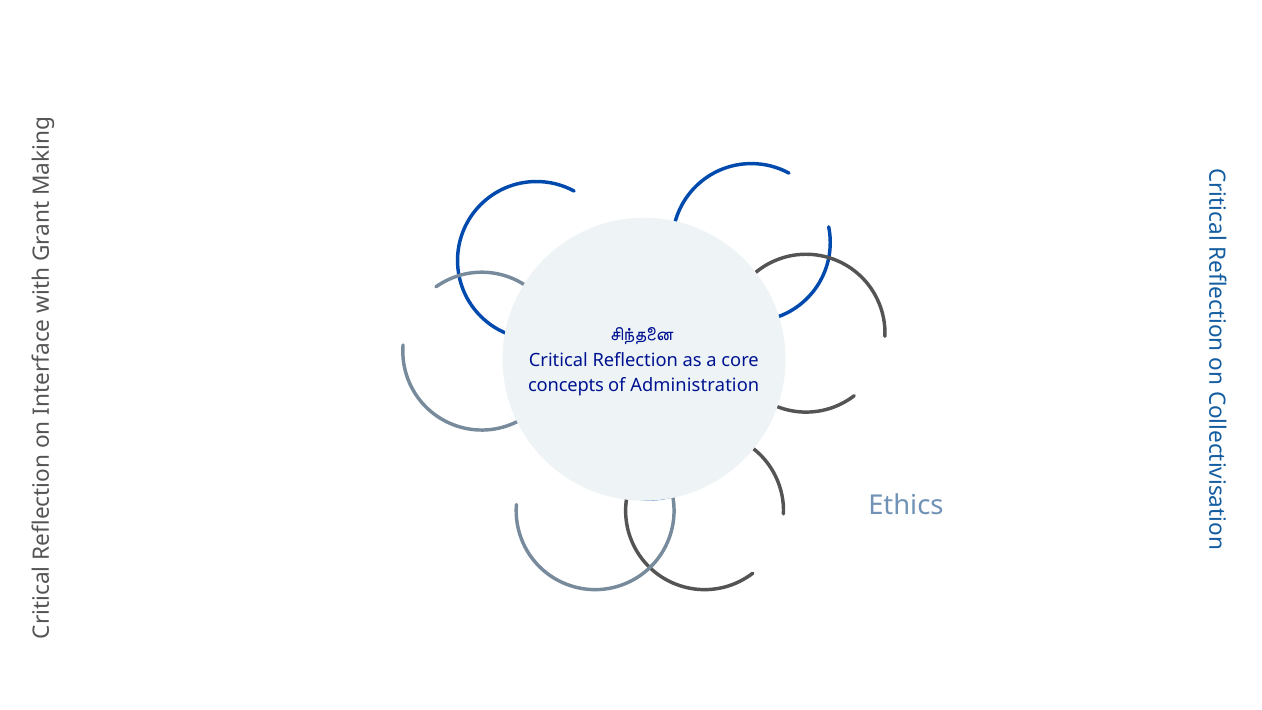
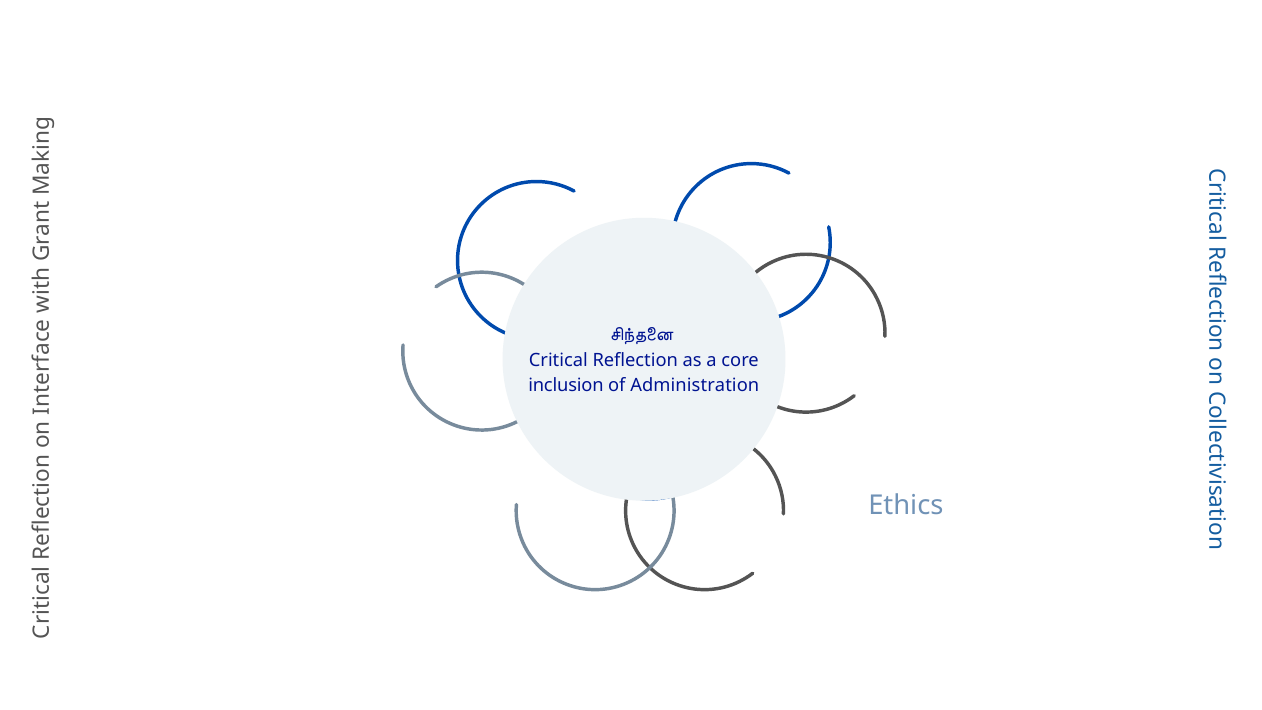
concepts: concepts -> inclusion
